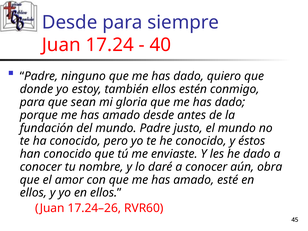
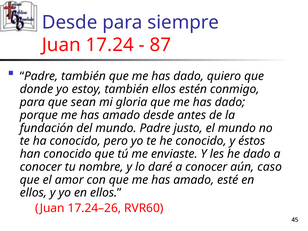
40: 40 -> 87
Padre ninguno: ninguno -> también
obra: obra -> caso
